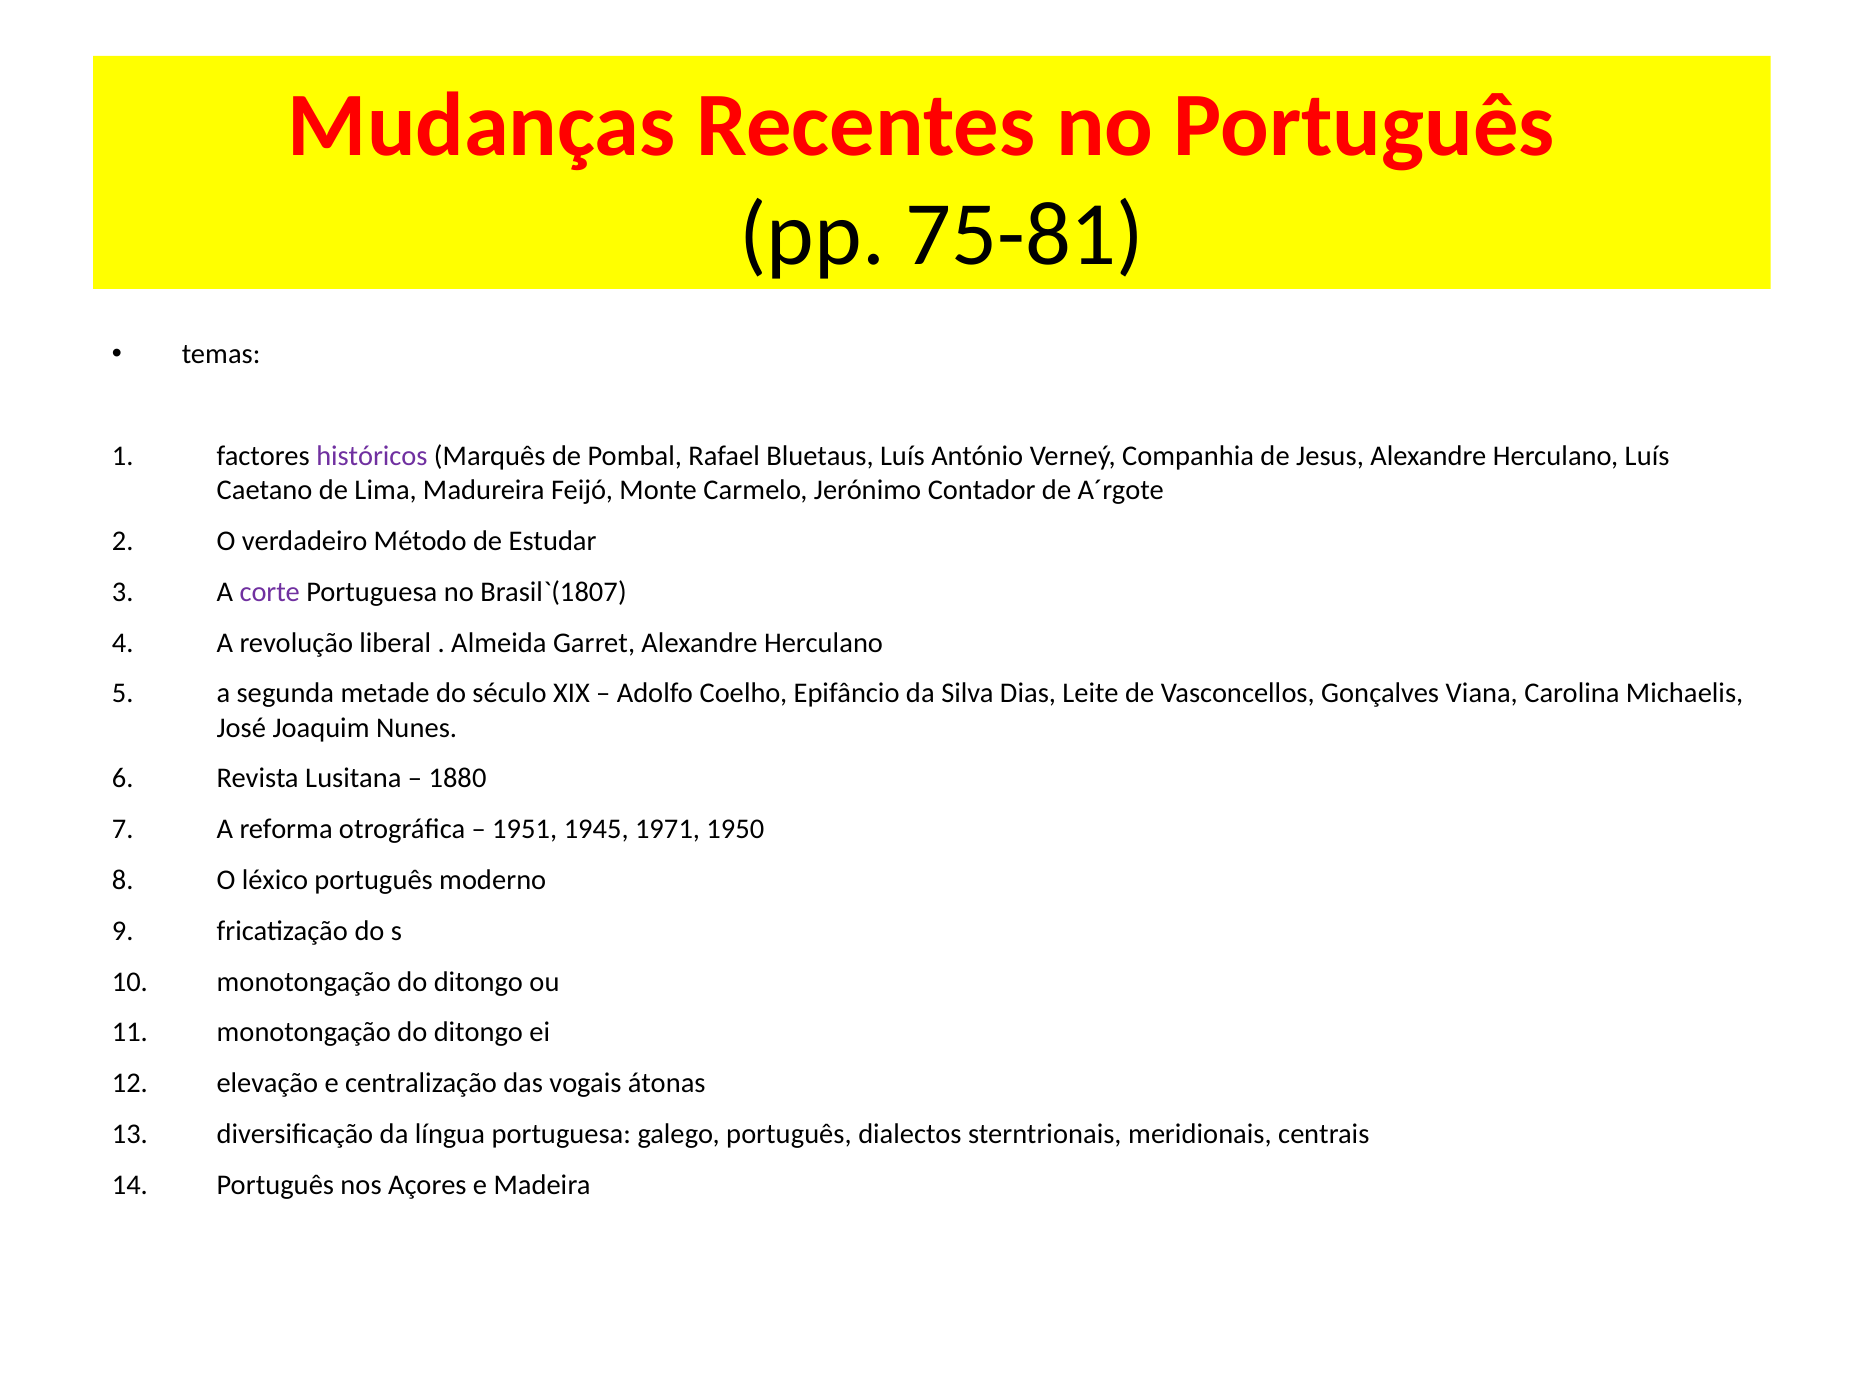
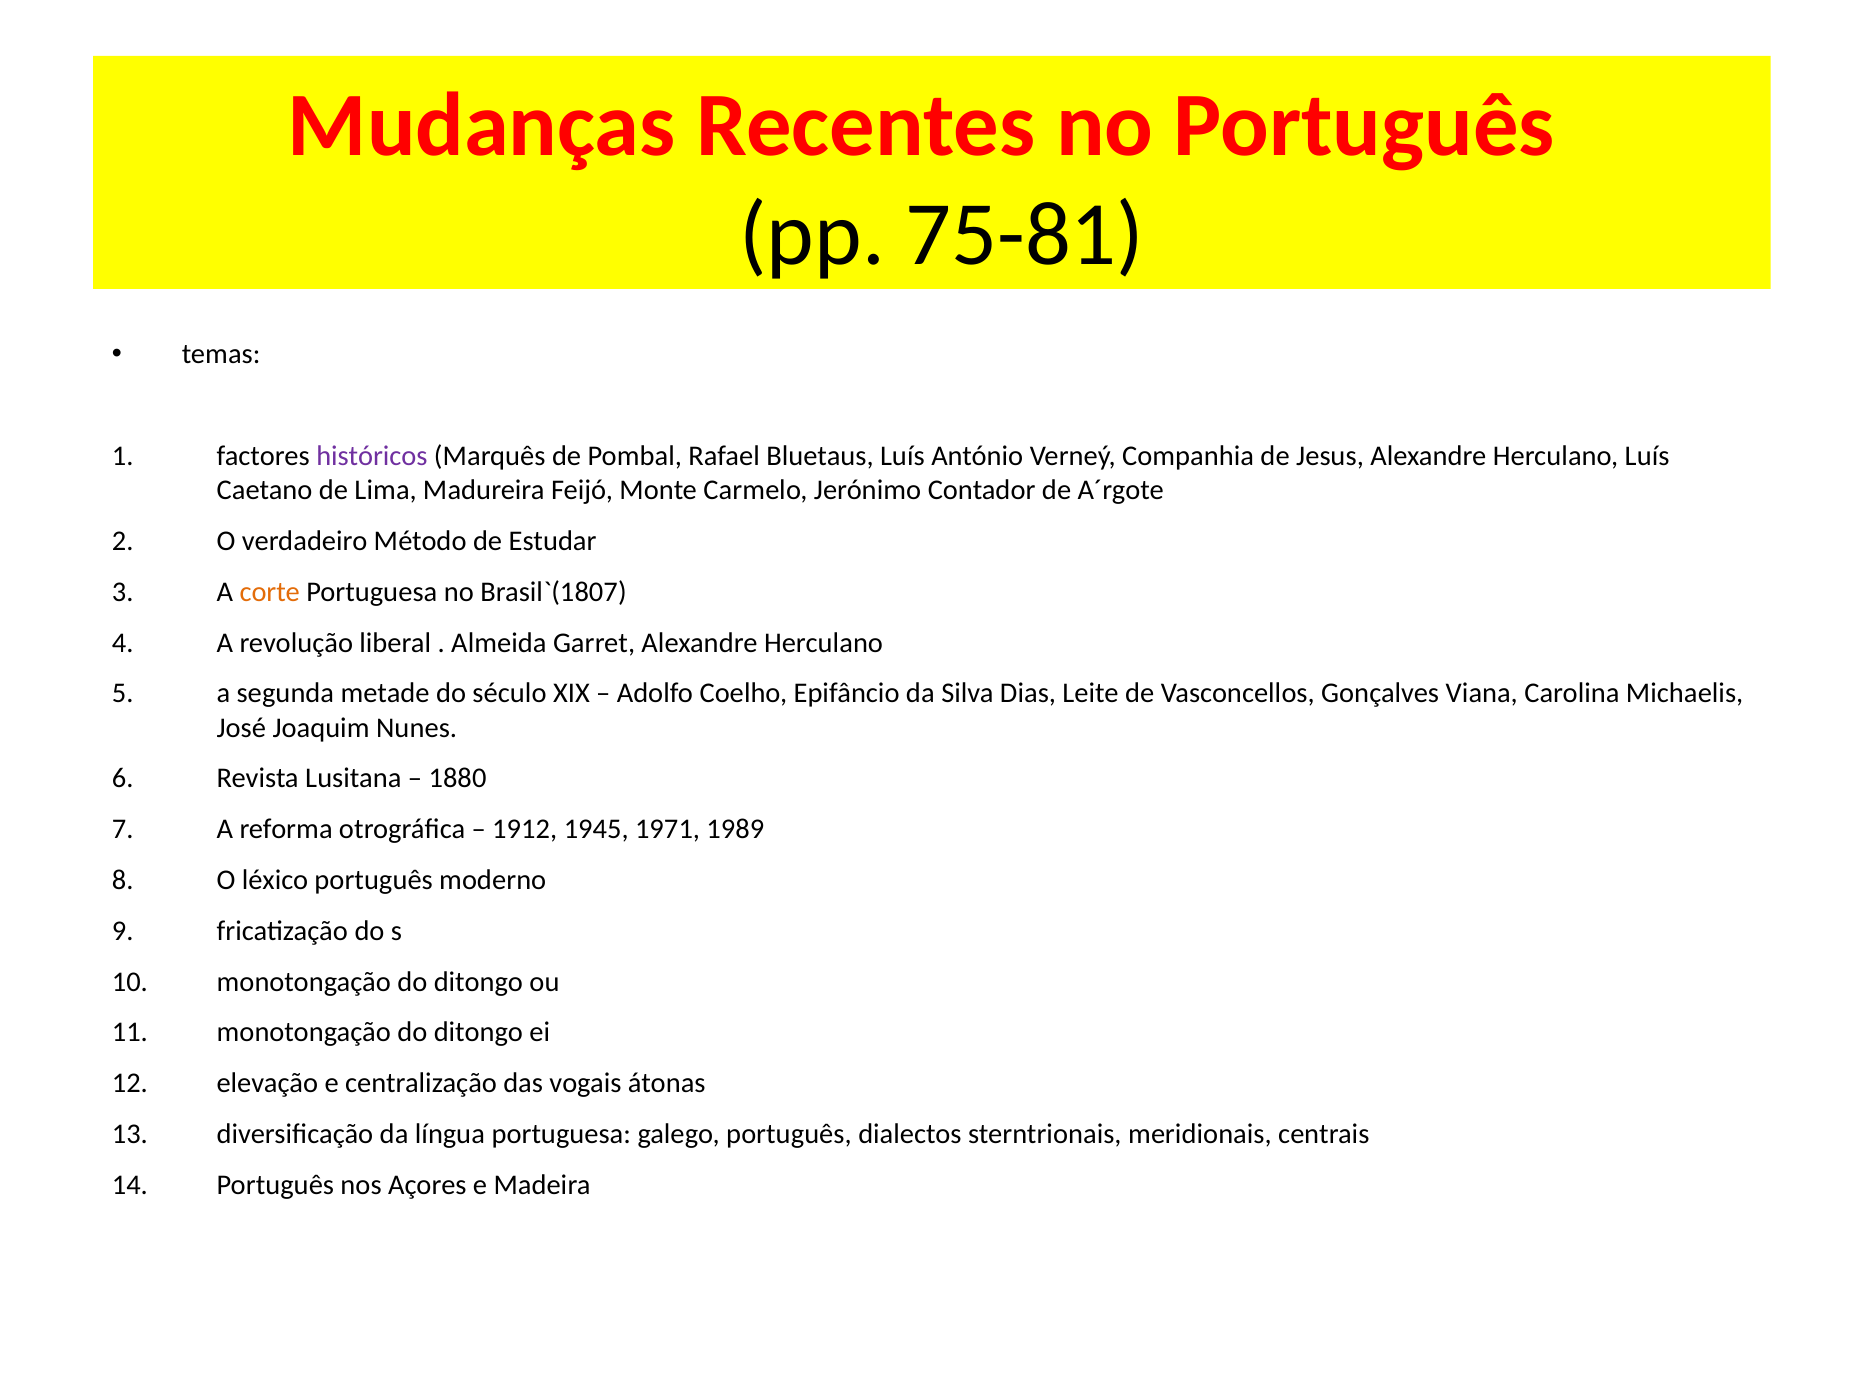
corte colour: purple -> orange
1951: 1951 -> 1912
1950: 1950 -> 1989
